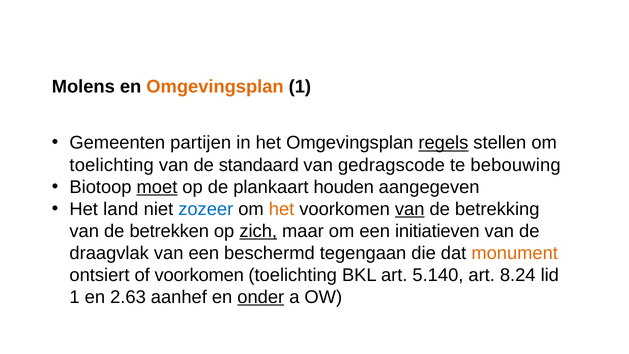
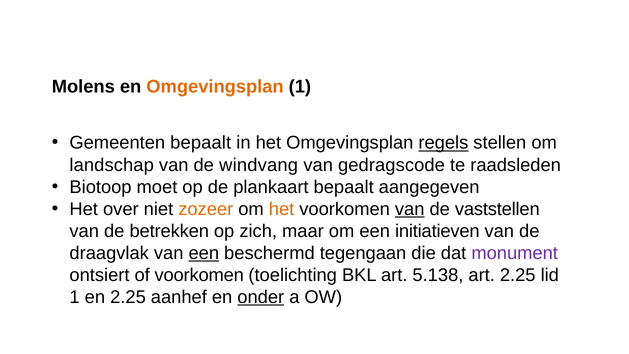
Gemeenten partijen: partijen -> bepaalt
toelichting at (112, 165): toelichting -> landschap
standaard: standaard -> windvang
bebouwing: bebouwing -> raadsleden
moet underline: present -> none
plankaart houden: houden -> bepaalt
land: land -> over
zozeer colour: blue -> orange
betrekking: betrekking -> vaststellen
zich underline: present -> none
een at (204, 253) underline: none -> present
monument colour: orange -> purple
5.140: 5.140 -> 5.138
art 8.24: 8.24 -> 2.25
en 2.63: 2.63 -> 2.25
